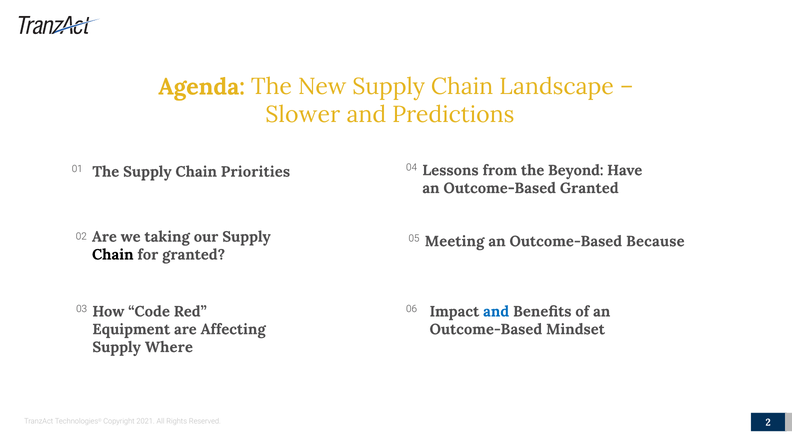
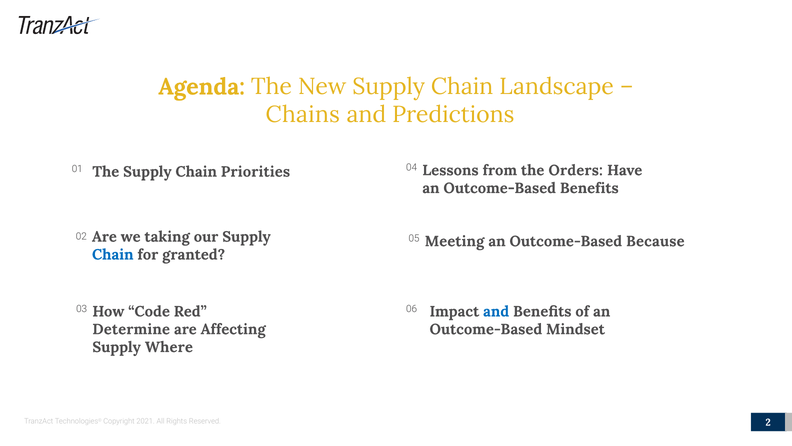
Slower: Slower -> Chains
Beyond: Beyond -> Orders
Outcome-Based Granted: Granted -> Benefits
Chain at (113, 254) colour: black -> blue
Equipment: Equipment -> Determine
